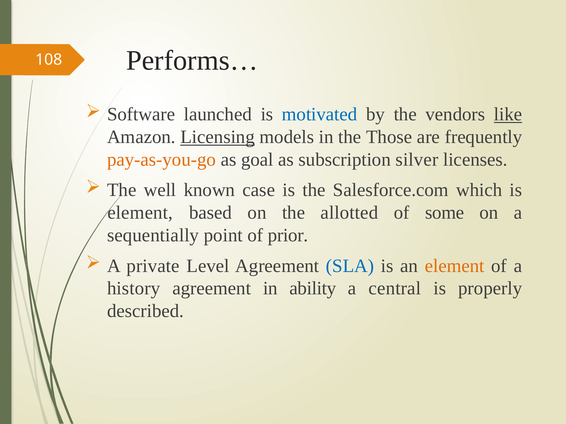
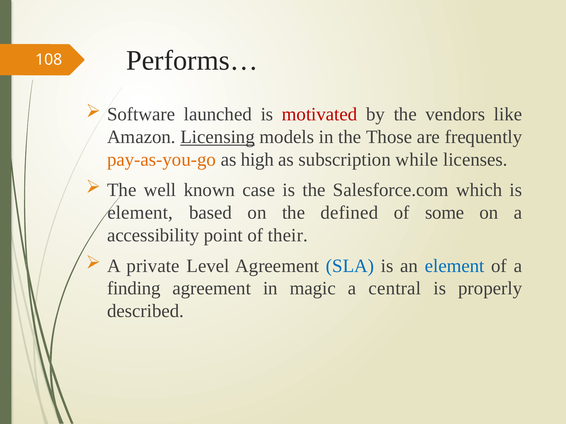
motivated colour: blue -> red
like underline: present -> none
goal: goal -> high
silver: silver -> while
allotted: allotted -> defined
sequentially: sequentially -> accessibility
prior: prior -> their
element at (455, 266) colour: orange -> blue
history: history -> finding
ability: ability -> magic
